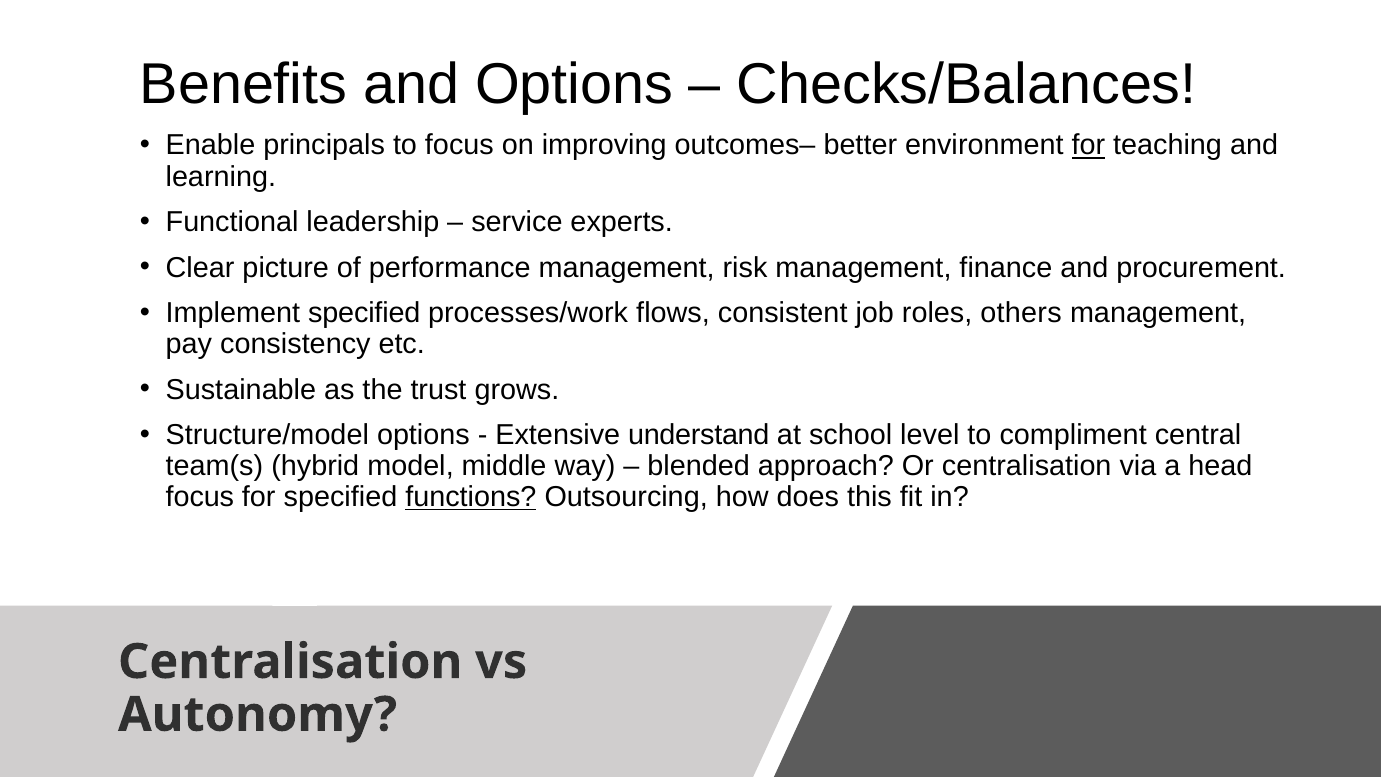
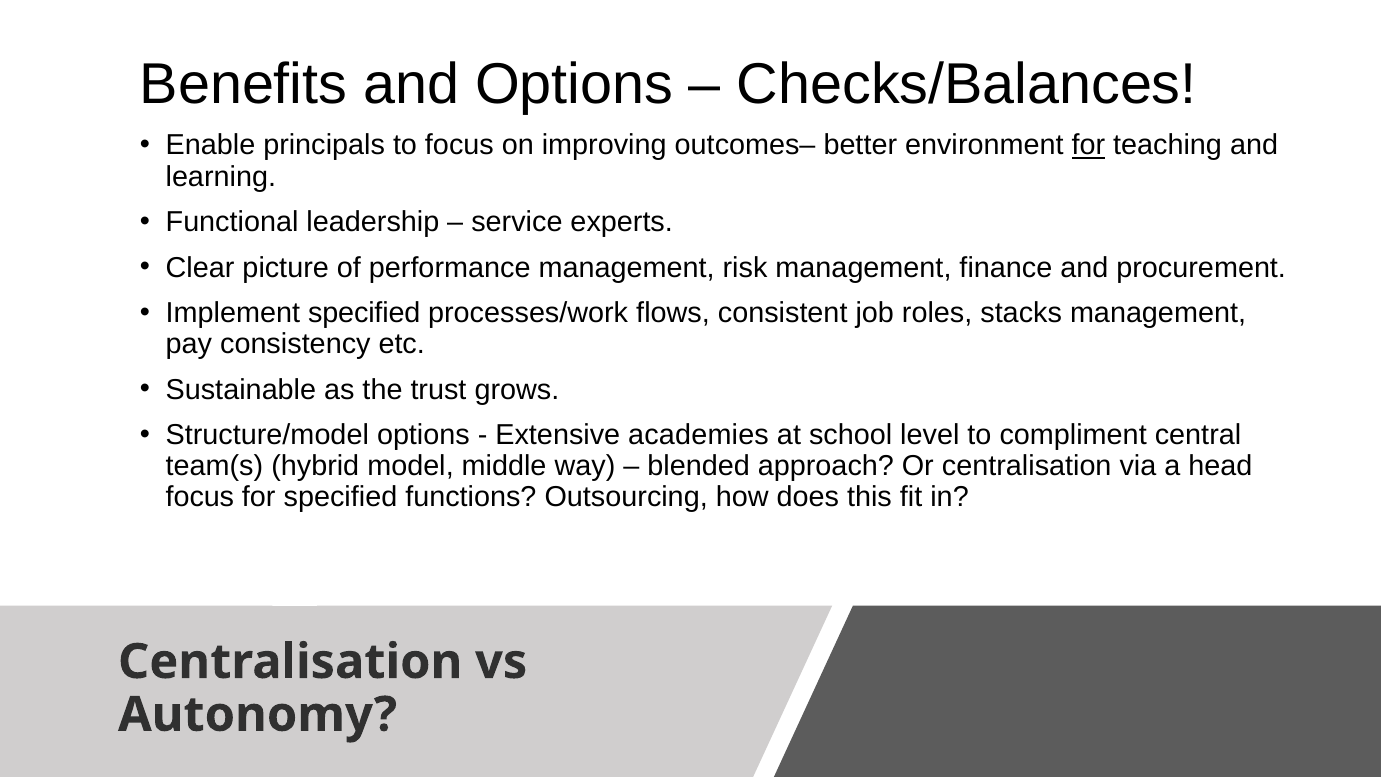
others: others -> stacks
understand: understand -> academies
functions underline: present -> none
